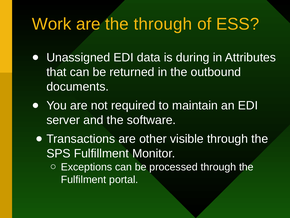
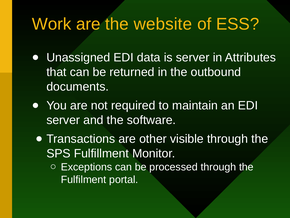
the through: through -> website
is during: during -> server
